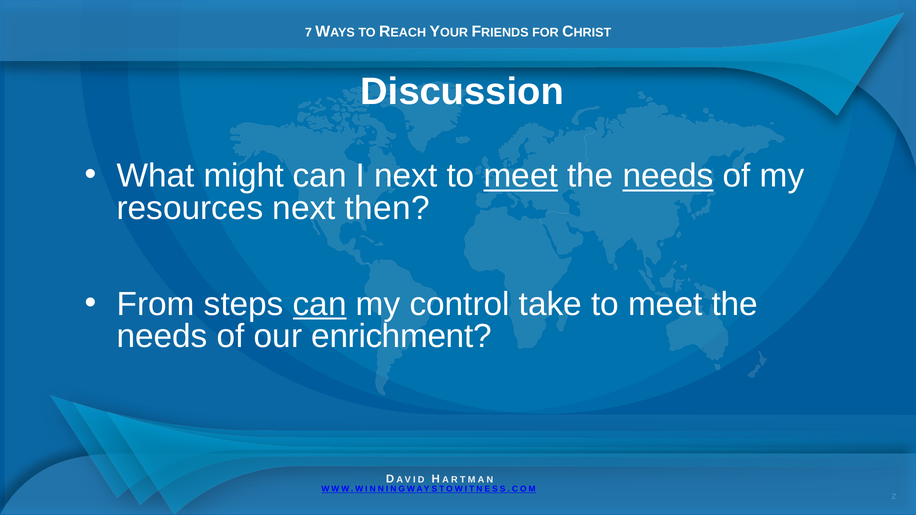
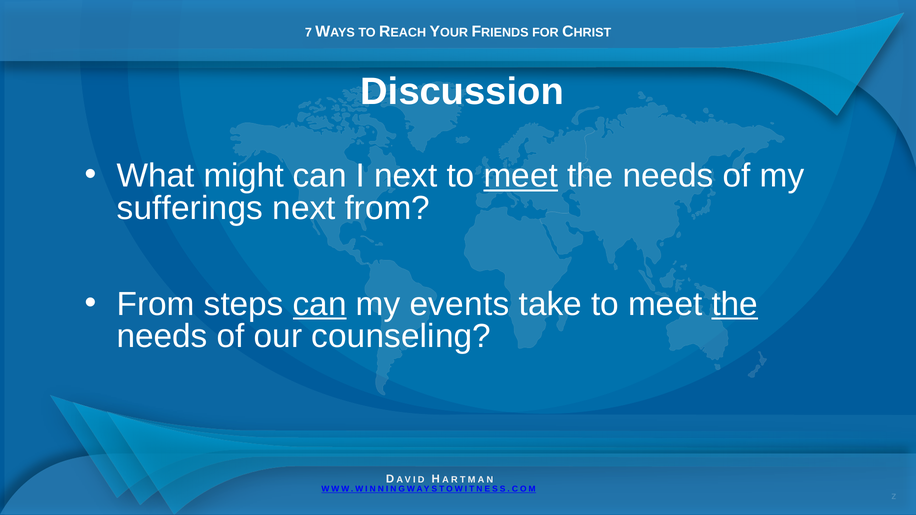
needs at (668, 176) underline: present -> none
resources: resources -> sufferings
next then: then -> from
control: control -> events
the at (735, 304) underline: none -> present
enrichment: enrichment -> counseling
